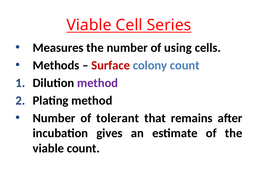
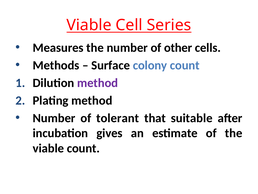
using: using -> other
Surface colour: red -> black
remains: remains -> suitable
